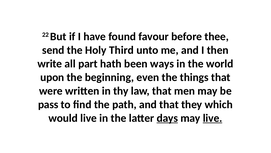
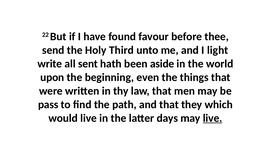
then: then -> light
part: part -> sent
ways: ways -> aside
days underline: present -> none
